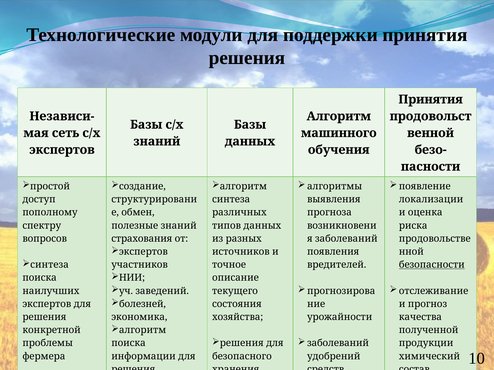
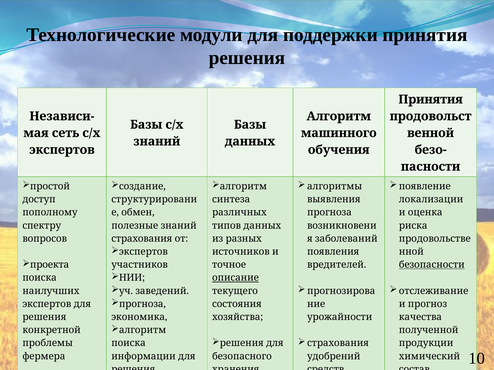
синтеза at (50, 265): синтеза -> проекта
описание underline: none -> present
болезней at (142, 304): болезней -> прогноза
заболеваний at (338, 344): заболеваний -> страхования
